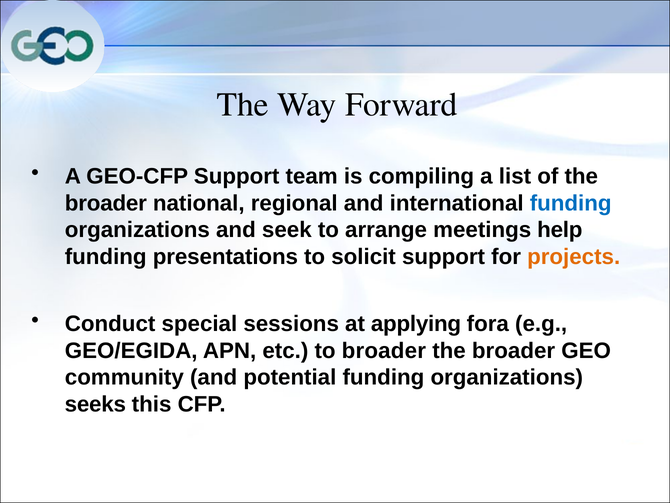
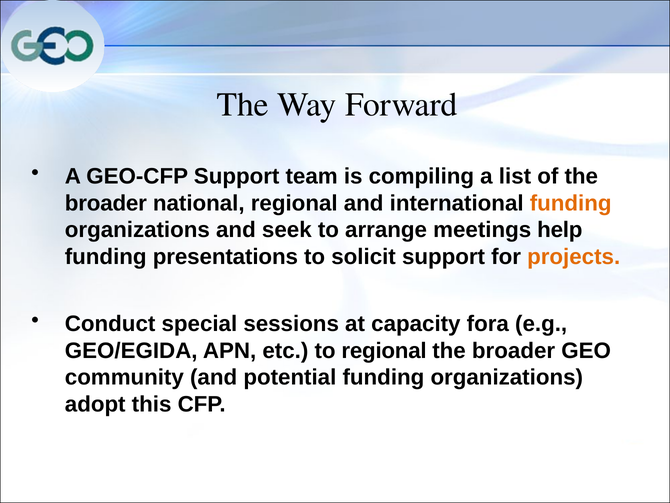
funding at (571, 203) colour: blue -> orange
applying: applying -> capacity
to broader: broader -> regional
seeks: seeks -> adopt
